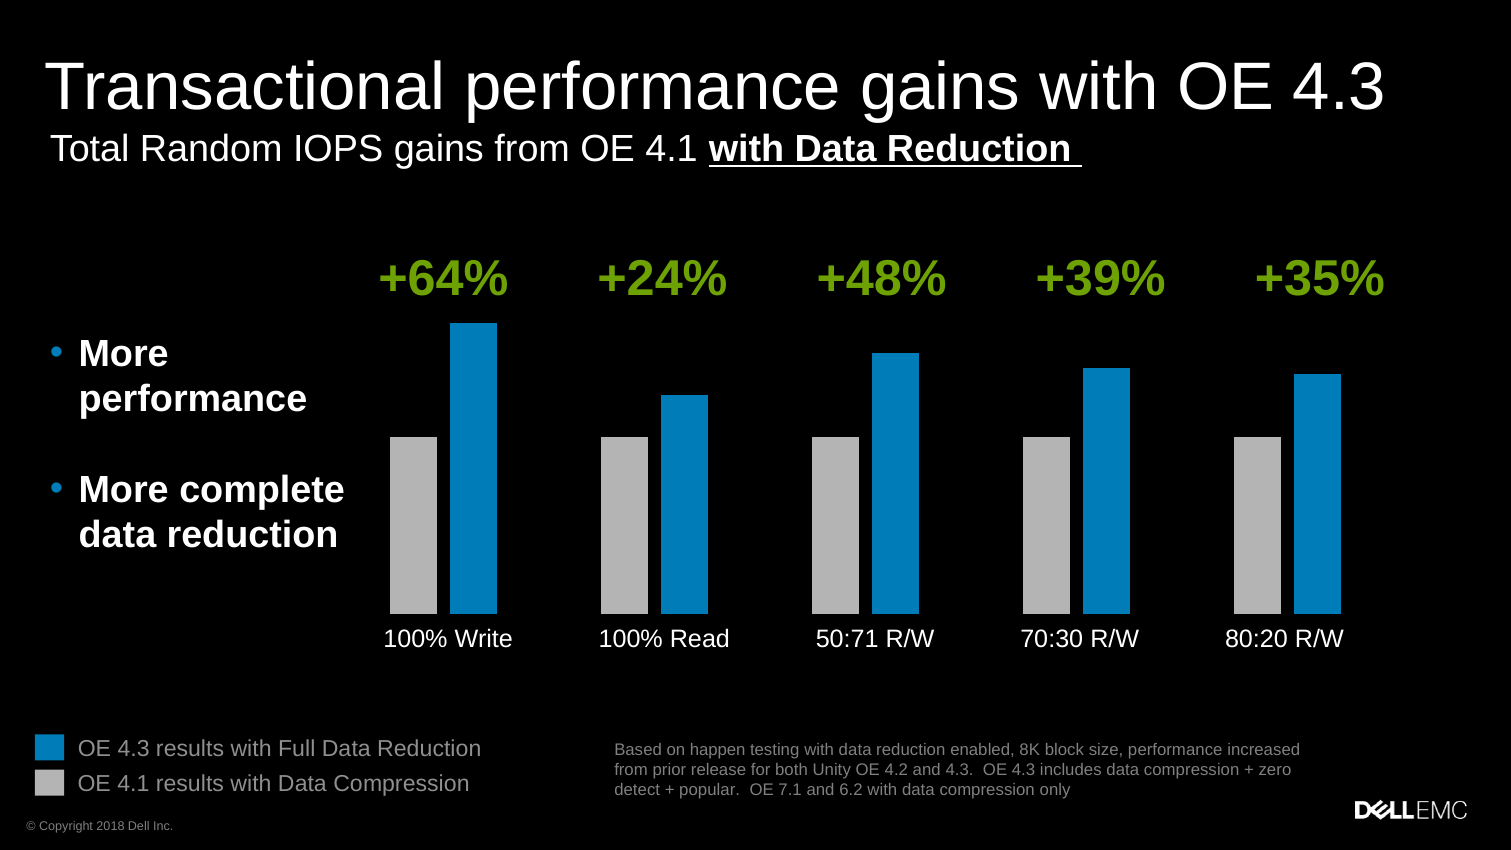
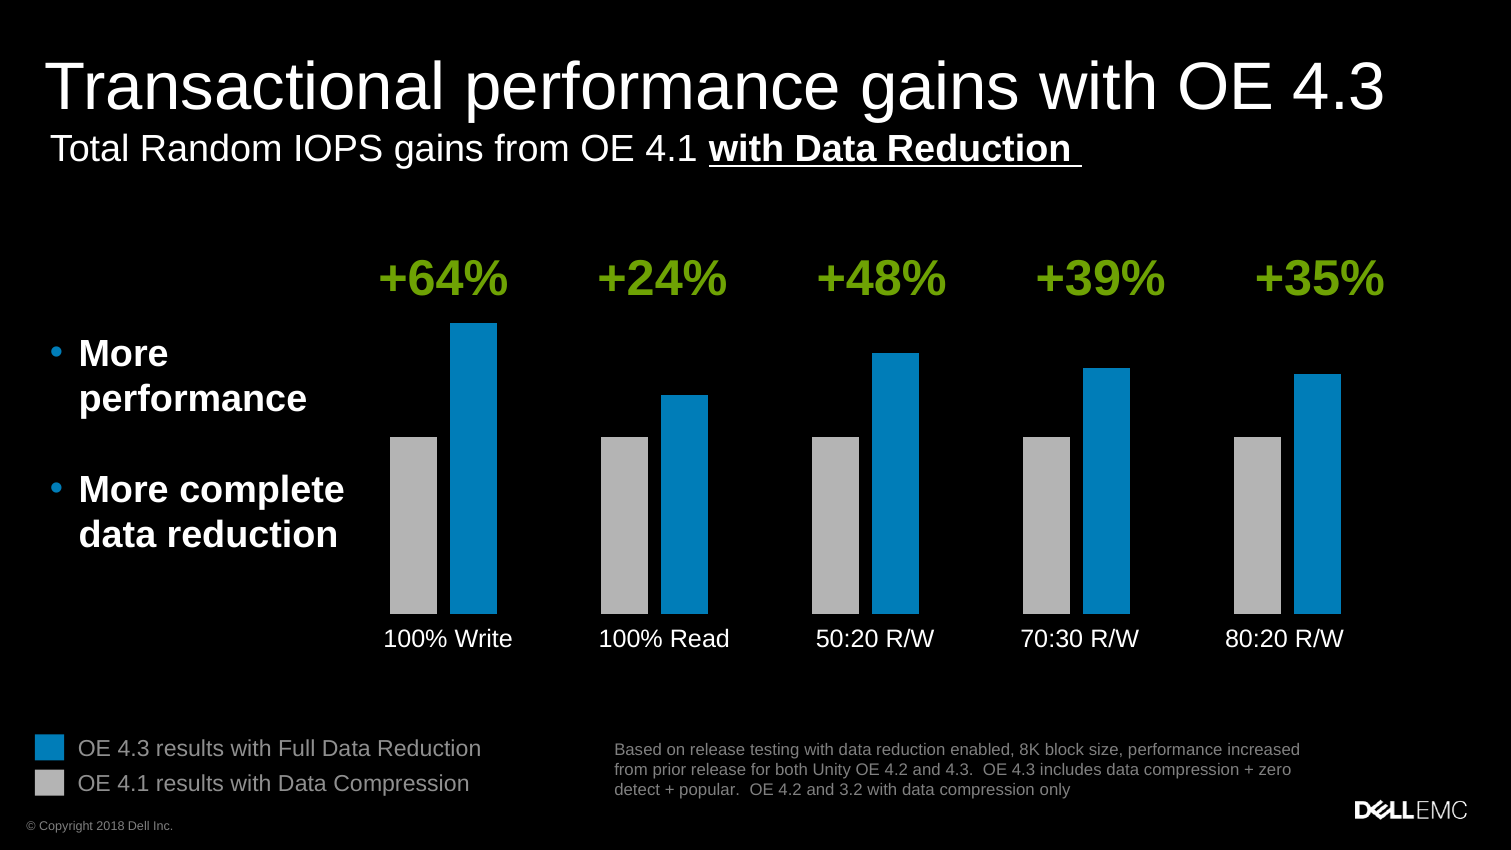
50:71: 50:71 -> 50:20
on happen: happen -> release
7.1 at (790, 790): 7.1 -> 4.2
6.2: 6.2 -> 3.2
